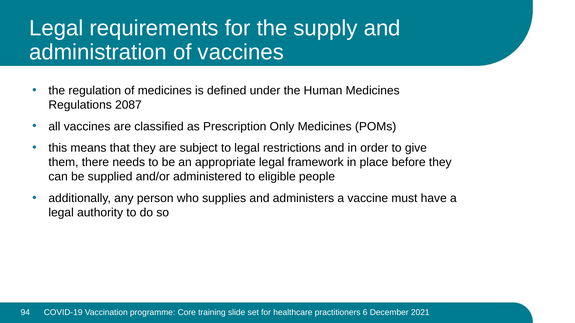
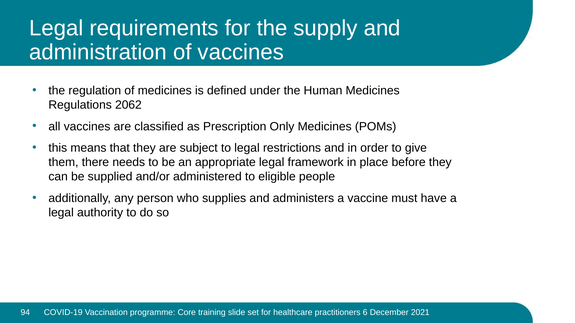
2087: 2087 -> 2062
